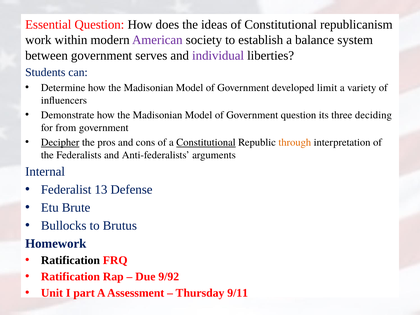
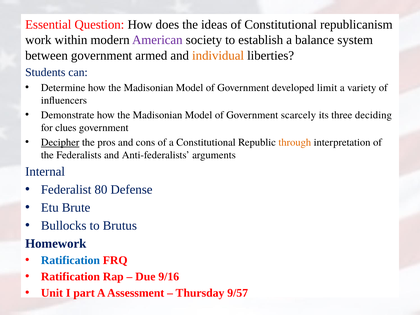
serves: serves -> armed
individual colour: purple -> orange
Government question: question -> scarcely
from: from -> clues
Constitutional at (206, 142) underline: present -> none
13: 13 -> 80
Ratification at (70, 260) colour: black -> blue
9/92: 9/92 -> 9/16
9/11: 9/11 -> 9/57
